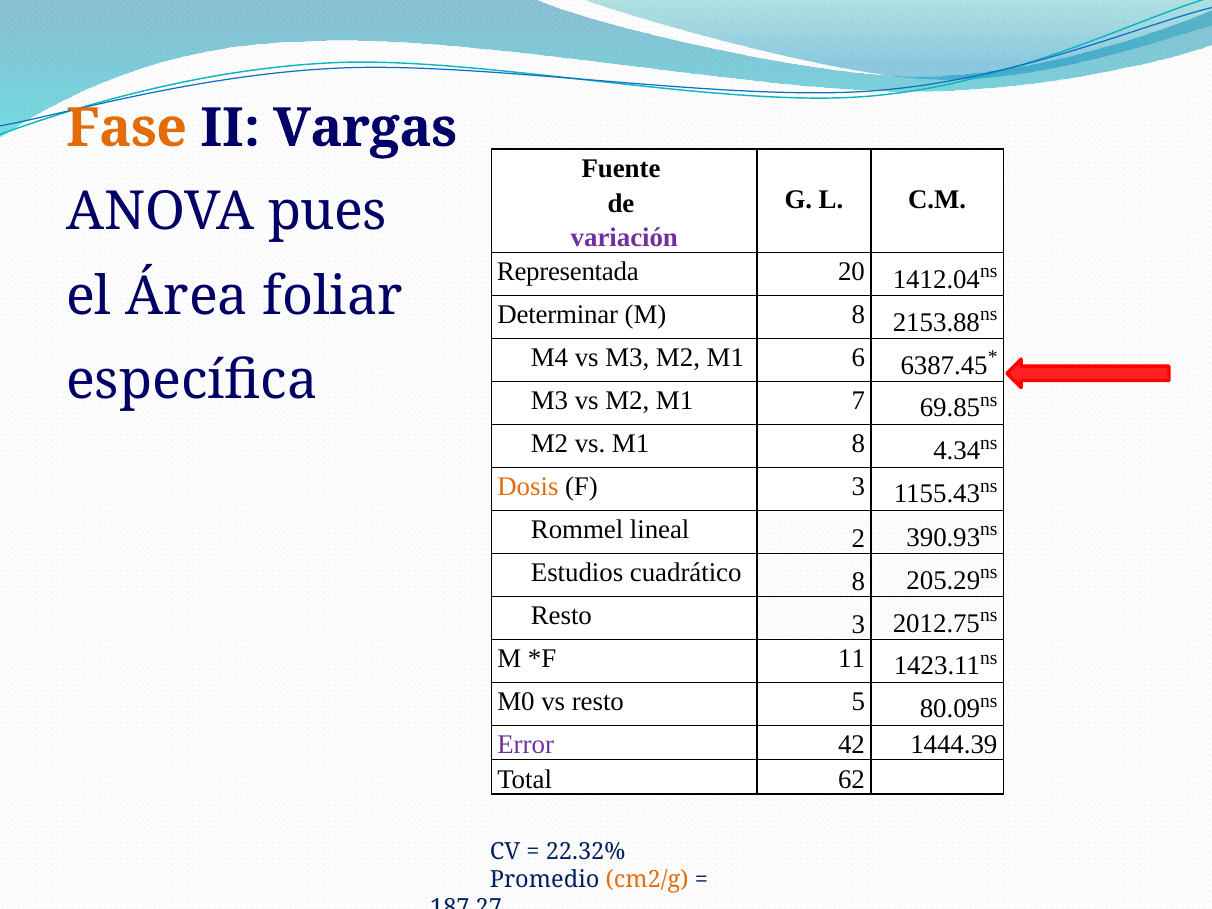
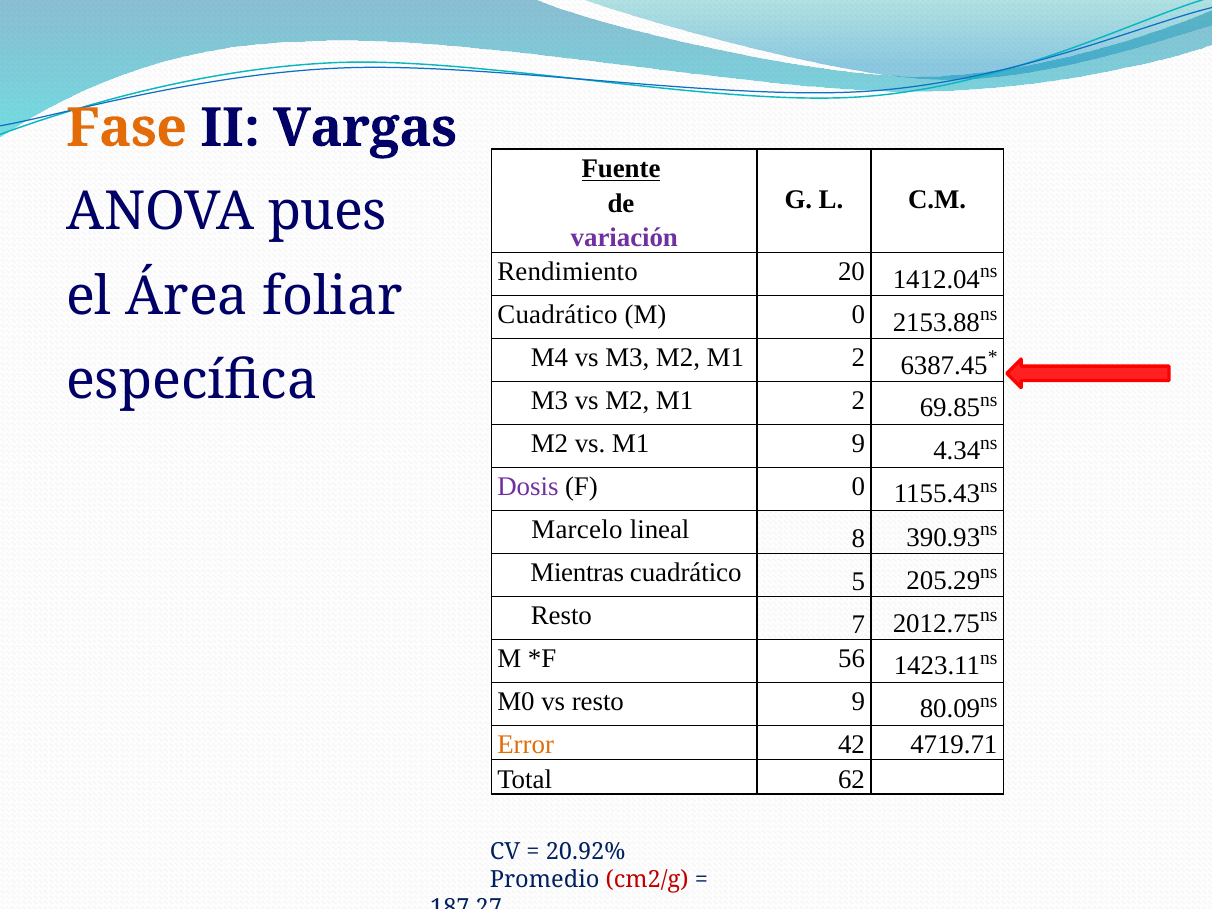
Fuente underline: none -> present
Representada: Representada -> Rendimiento
Determinar at (558, 315): Determinar -> Cuadrático
M 8: 8 -> 0
M3 M2 M1 6: 6 -> 2
vs M2 M1 7: 7 -> 2
M1 8: 8 -> 9
Dosis colour: orange -> purple
F 3: 3 -> 0
Rommel: Rommel -> Marcelo
2: 2 -> 8
Estudios: Estudios -> Mientras
cuadrático 8: 8 -> 5
Resto 3: 3 -> 7
11: 11 -> 56
resto 5: 5 -> 9
Error colour: purple -> orange
1444.39: 1444.39 -> 4719.71
22.32%: 22.32% -> 20.92%
cm2/g colour: orange -> red
